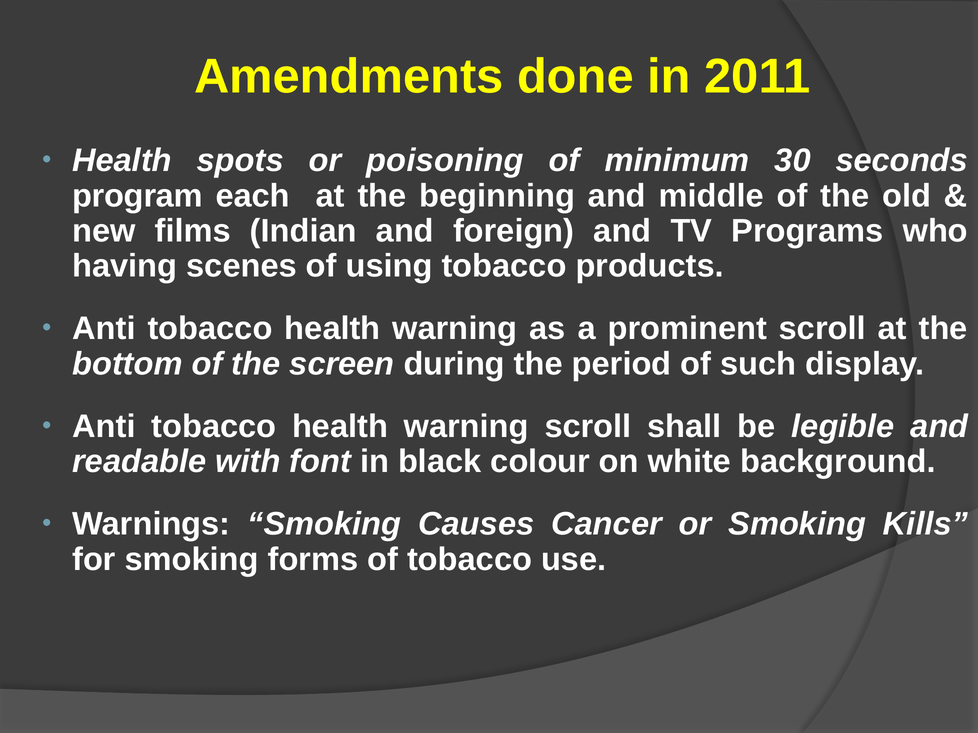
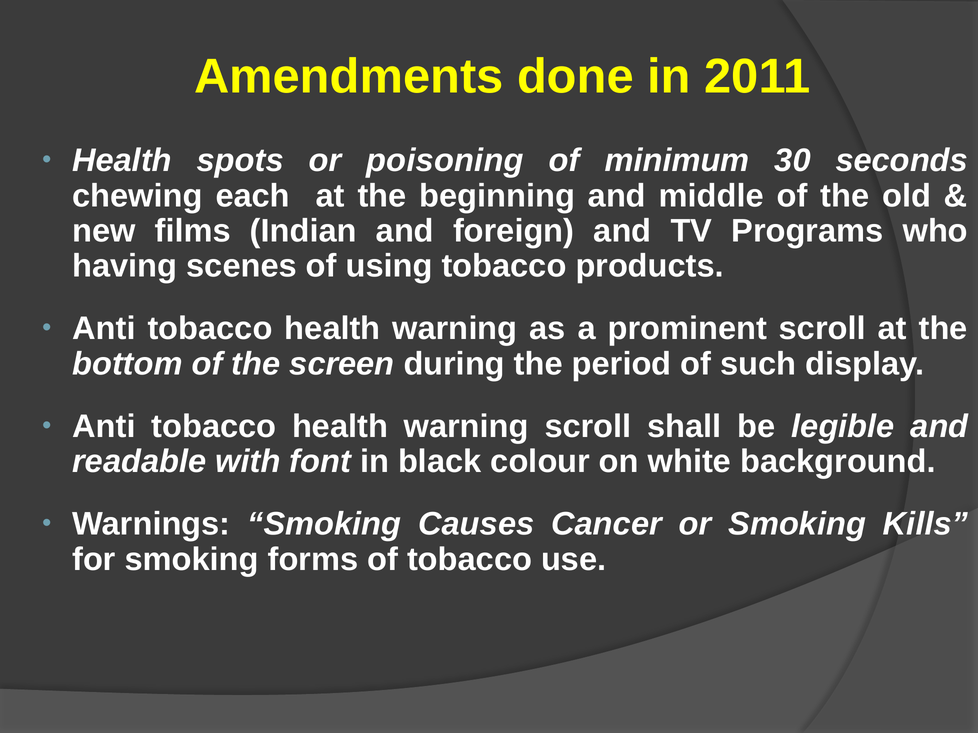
program: program -> chewing
